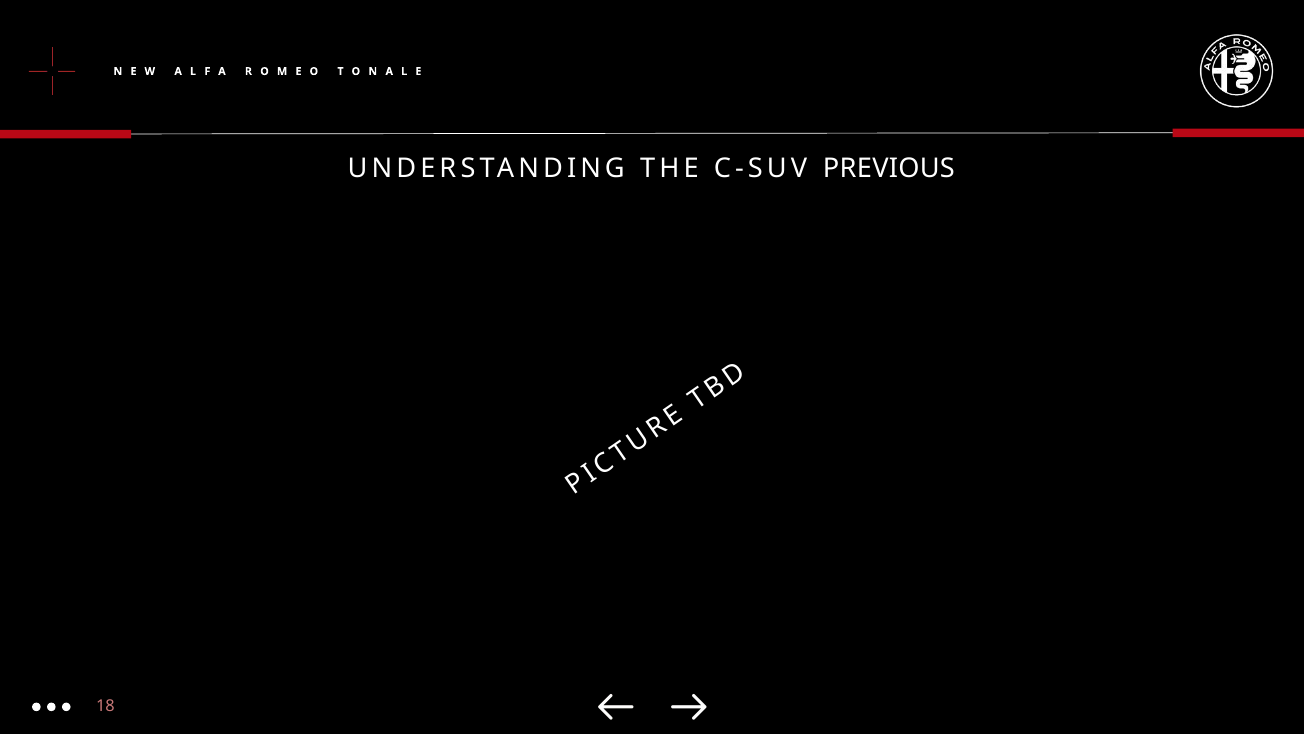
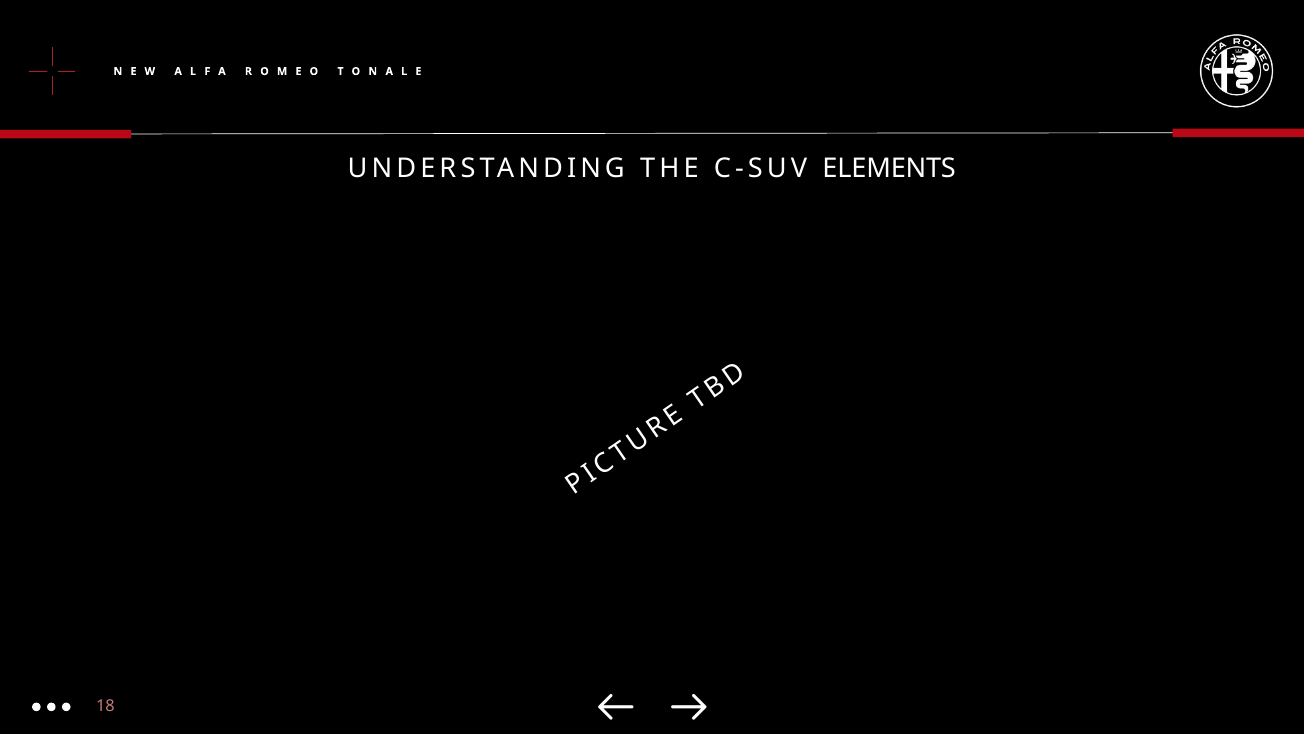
PREVIOUS: PREVIOUS -> ELEMENTS
